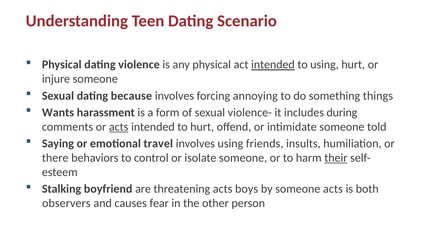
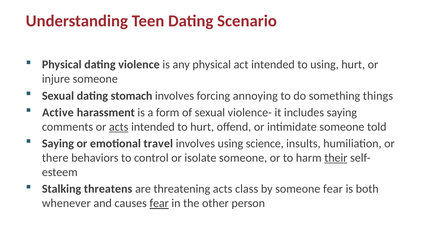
intended at (273, 65) underline: present -> none
because: because -> stomach
Wants: Wants -> Active
includes during: during -> saying
friends: friends -> science
boyfriend: boyfriend -> threatens
boys: boys -> class
someone acts: acts -> fear
observers: observers -> whenever
fear at (159, 203) underline: none -> present
